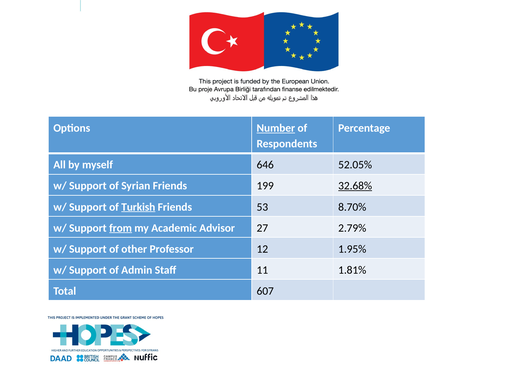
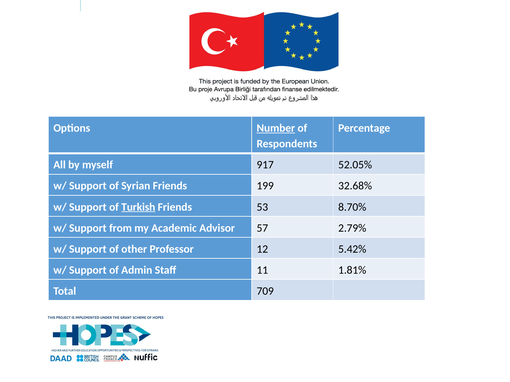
646: 646 -> 917
32.68% underline: present -> none
from underline: present -> none
27: 27 -> 57
1.95%: 1.95% -> 5.42%
607: 607 -> 709
